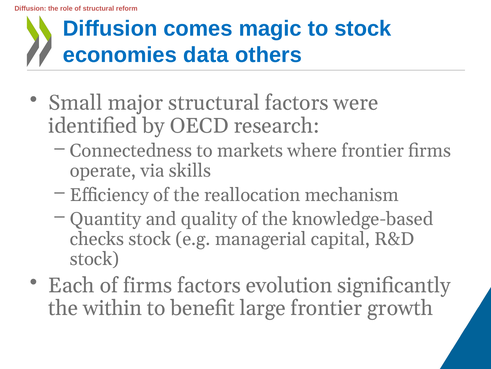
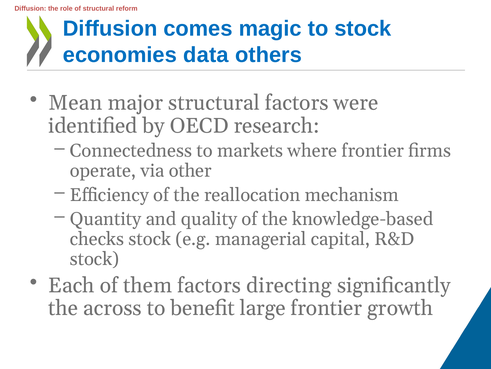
Small: Small -> Mean
skills: skills -> other
of firms: firms -> them
evolution: evolution -> directing
within: within -> across
